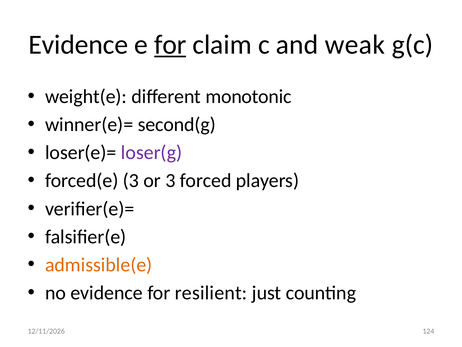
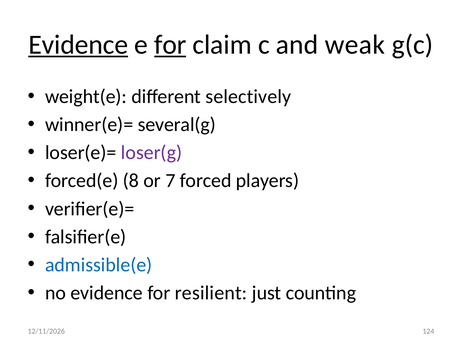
Evidence at (78, 45) underline: none -> present
monotonic: monotonic -> selectively
second(g: second(g -> several(g
forced(e 3: 3 -> 8
or 3: 3 -> 7
admissible(e colour: orange -> blue
